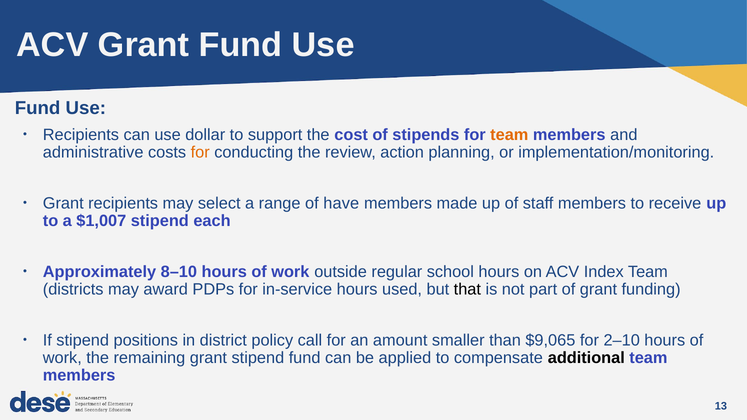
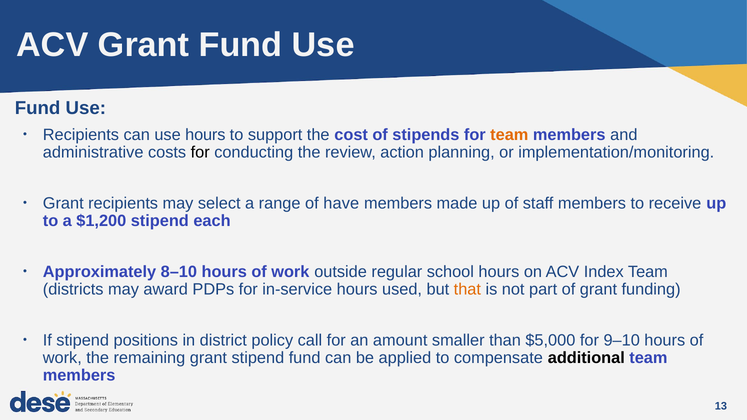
use dollar: dollar -> hours
for at (200, 153) colour: orange -> black
$1,007: $1,007 -> $1,200
that colour: black -> orange
$9,065: $9,065 -> $5,000
2–10: 2–10 -> 9–10
